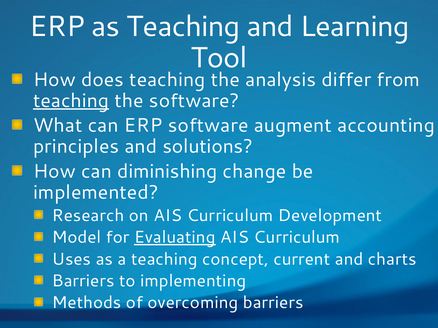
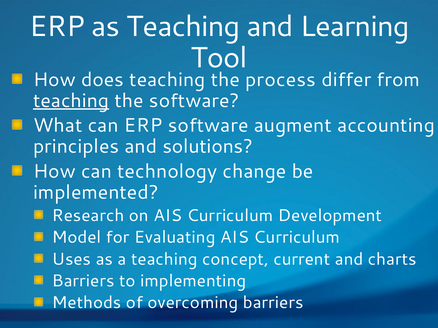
analysis: analysis -> process
diminishing: diminishing -> technology
Evaluating underline: present -> none
